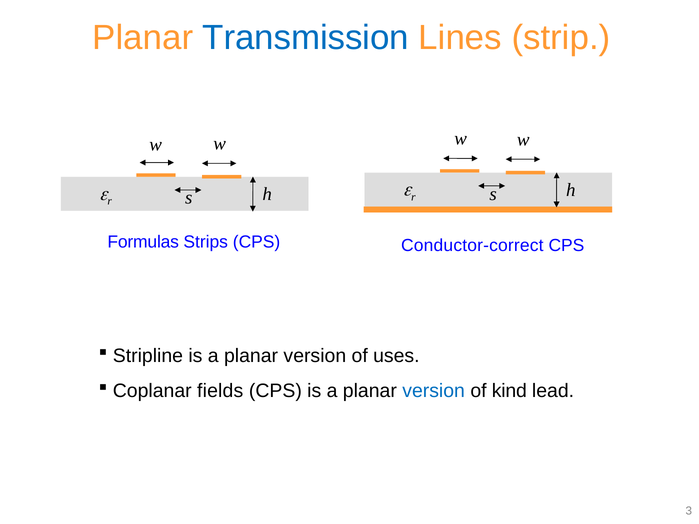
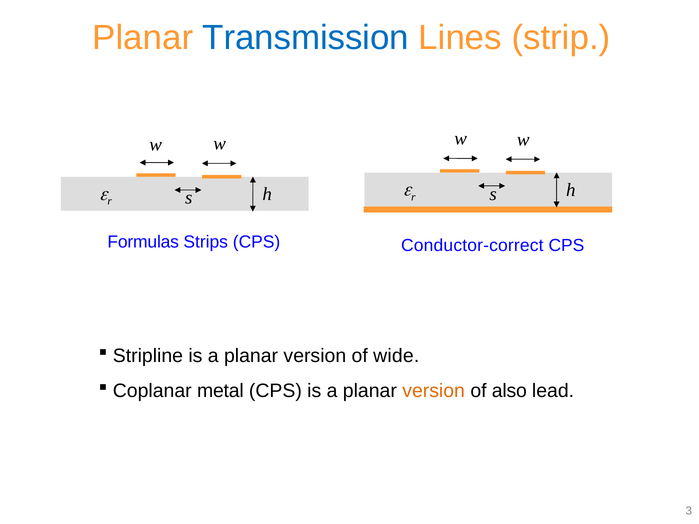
uses: uses -> wide
fields: fields -> metal
version at (434, 391) colour: blue -> orange
kind: kind -> also
